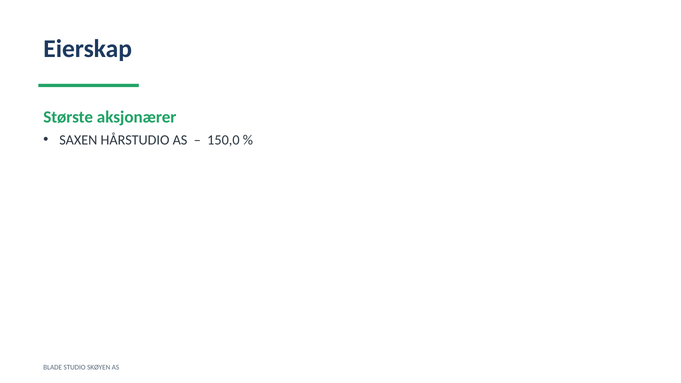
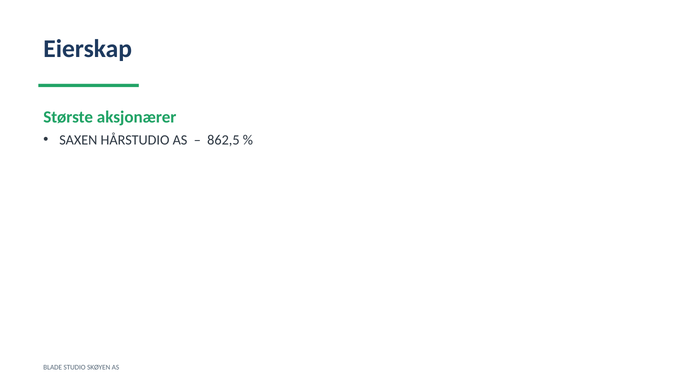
150,0: 150,0 -> 862,5
